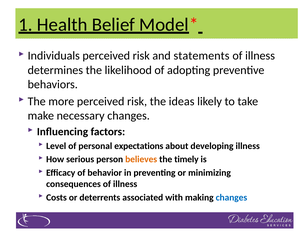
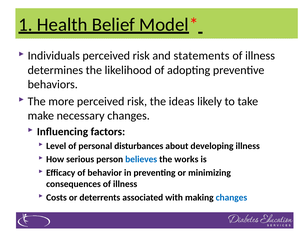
expectations: expectations -> disturbances
believes colour: orange -> blue
timely: timely -> works
